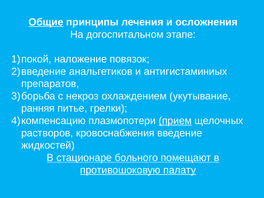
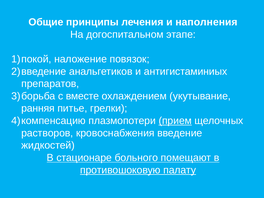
Общие underline: present -> none
осложнения: осложнения -> наполнения
некроз: некроз -> вместе
